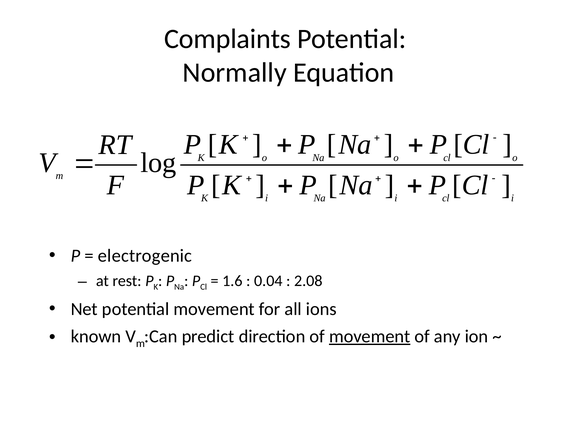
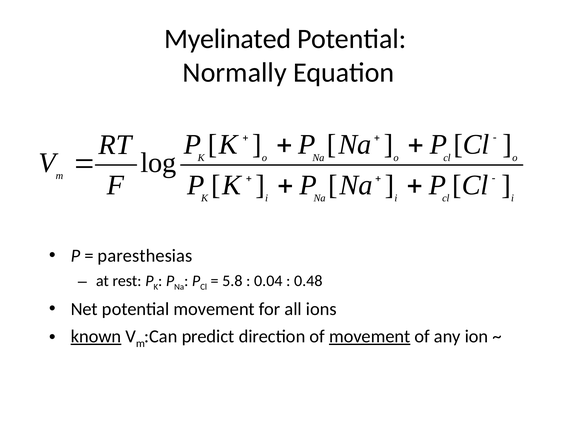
Complaints: Complaints -> Myelinated
electrogenic: electrogenic -> paresthesias
1.6: 1.6 -> 5.8
2.08: 2.08 -> 0.48
known underline: none -> present
